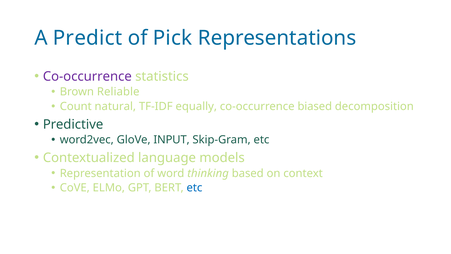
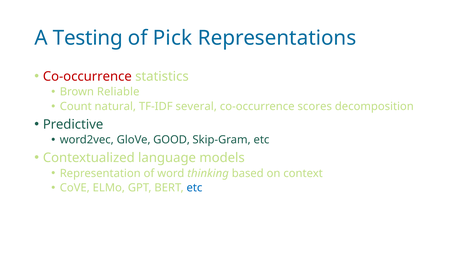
Predict: Predict -> Testing
Co-occurrence at (87, 76) colour: purple -> red
equally: equally -> several
biased: biased -> scores
INPUT: INPUT -> GOOD
